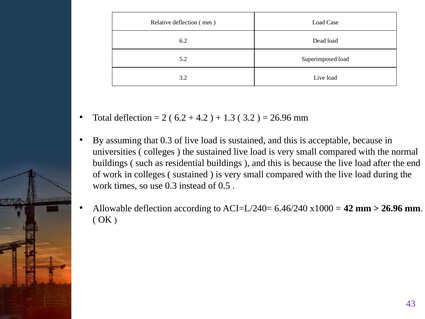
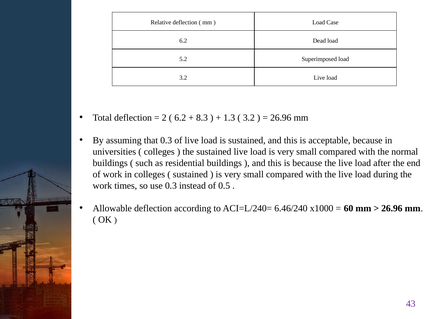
4.2: 4.2 -> 8.3
42: 42 -> 60
